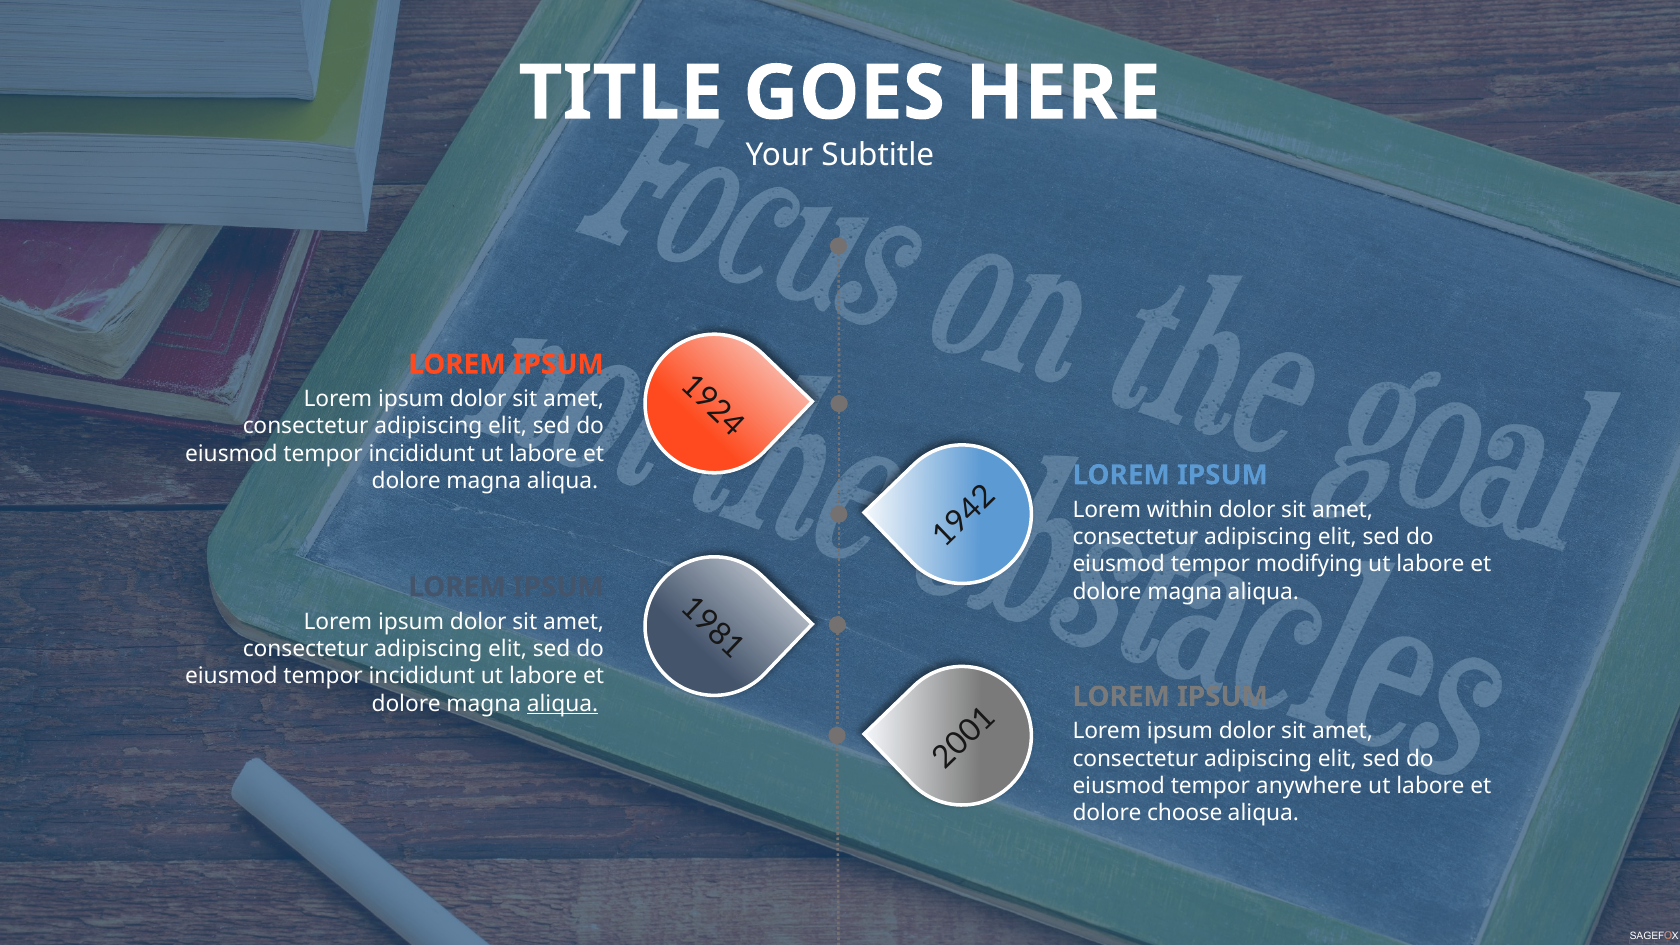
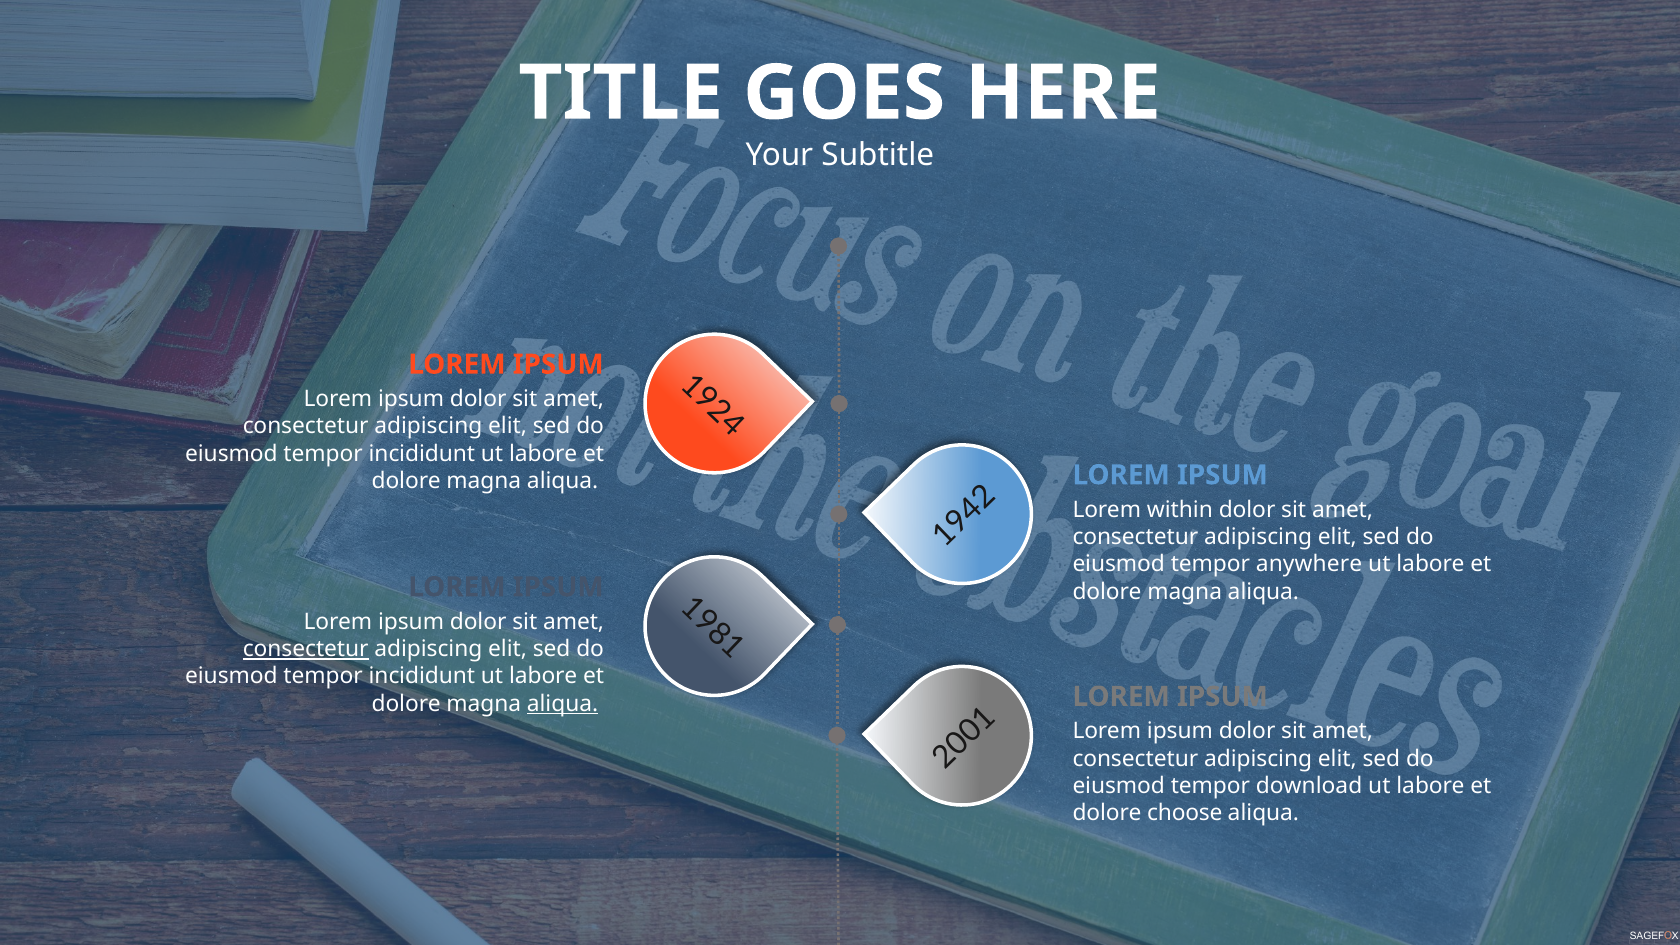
modifying: modifying -> anywhere
consectetur at (306, 649) underline: none -> present
anywhere: anywhere -> download
